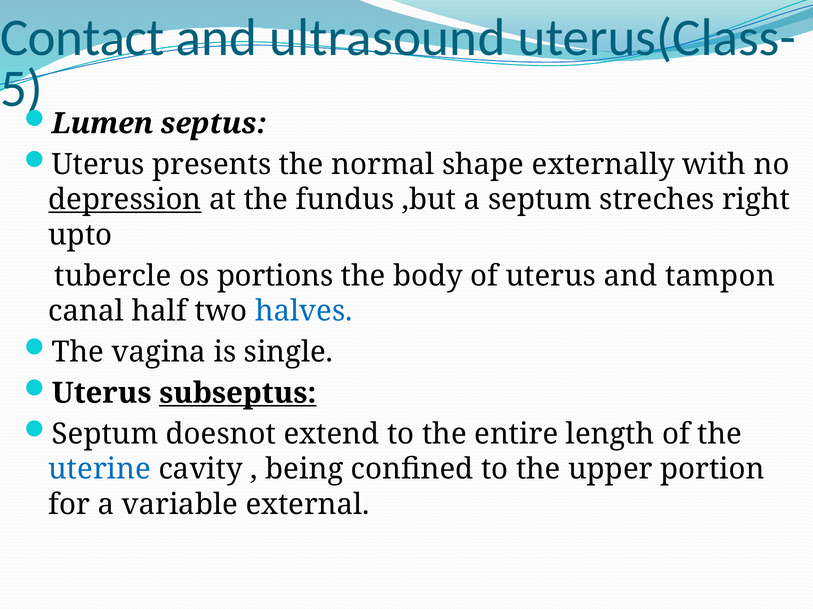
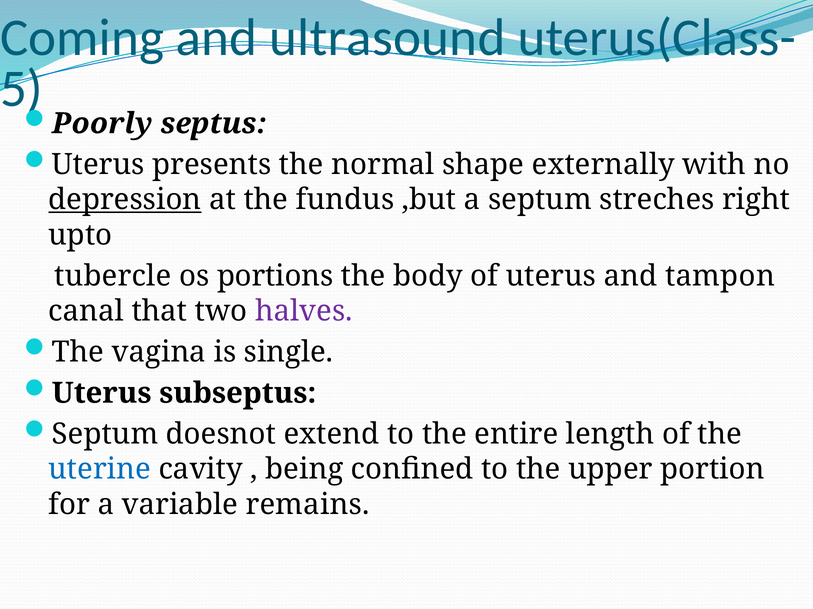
Contact: Contact -> Coming
Lumen: Lumen -> Poorly
half: half -> that
halves colour: blue -> purple
subseptus underline: present -> none
external: external -> remains
